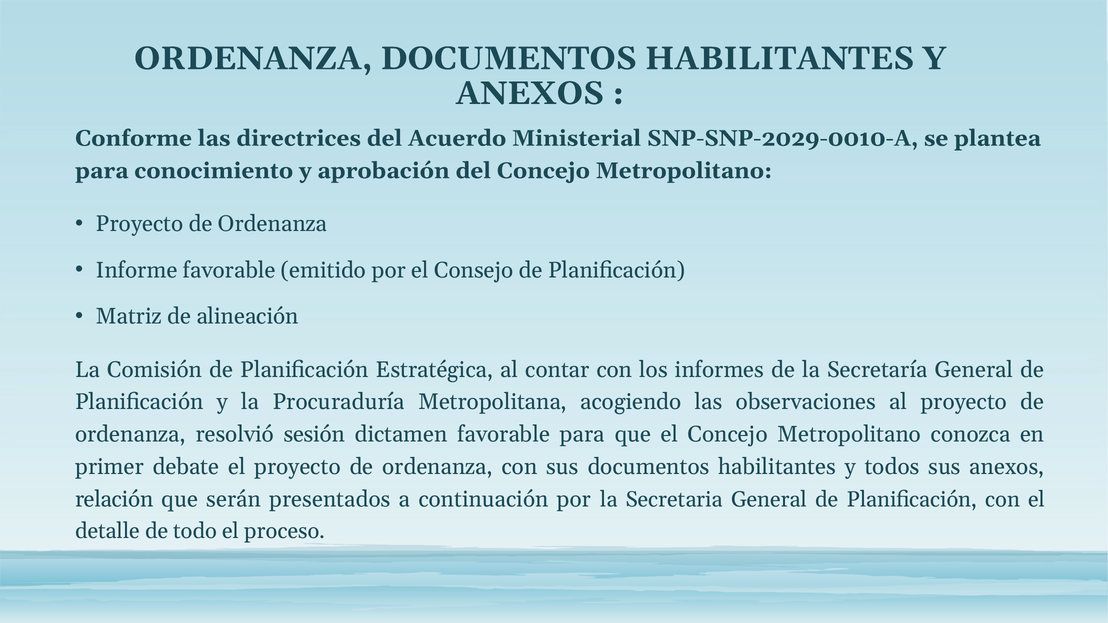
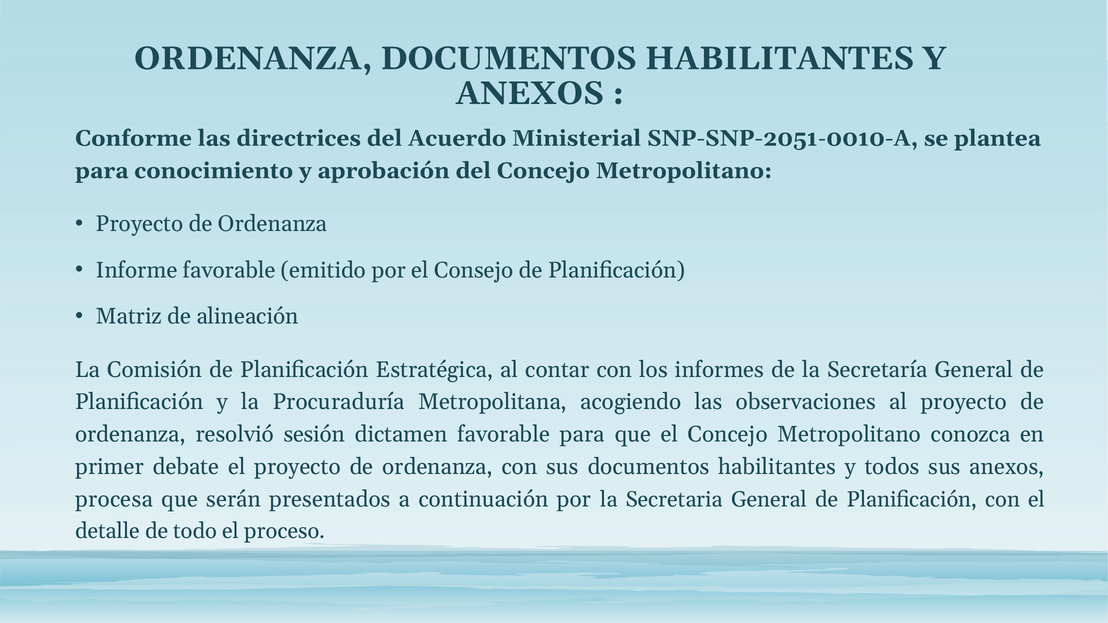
SNP-SNP-2029-0010-A: SNP-SNP-2029-0010-A -> SNP-SNP-2051-0010-A
relación: relación -> procesa
